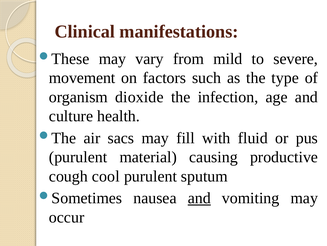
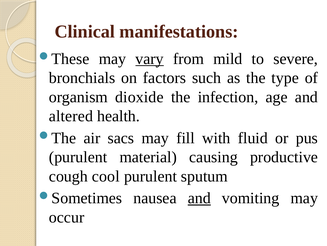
vary underline: none -> present
movement: movement -> bronchials
culture: culture -> altered
